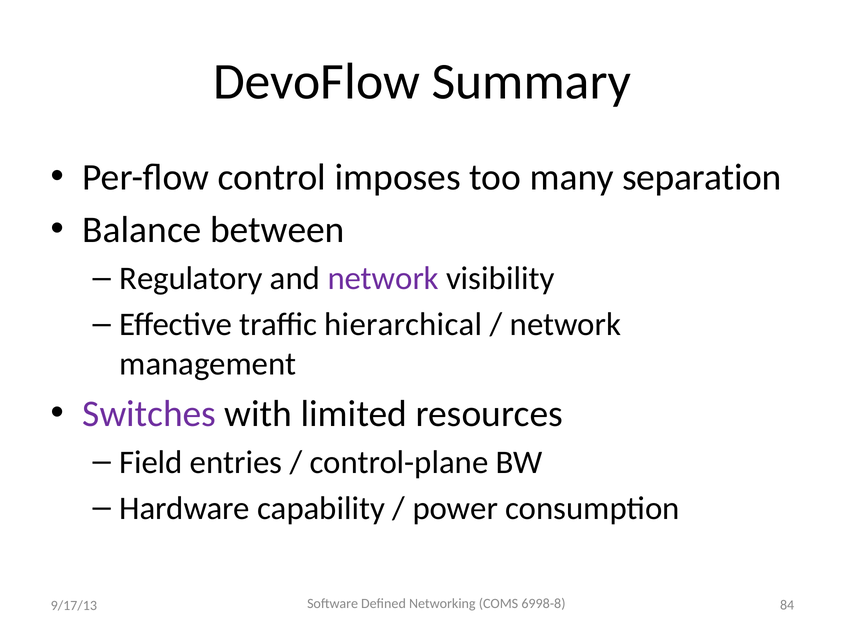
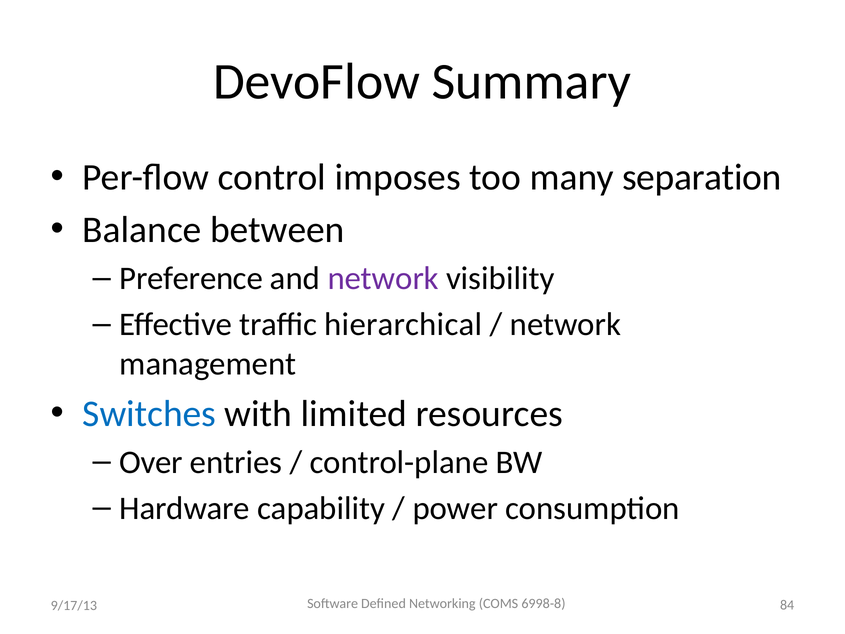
Regulatory: Regulatory -> Preference
Switches colour: purple -> blue
Field: Field -> Over
